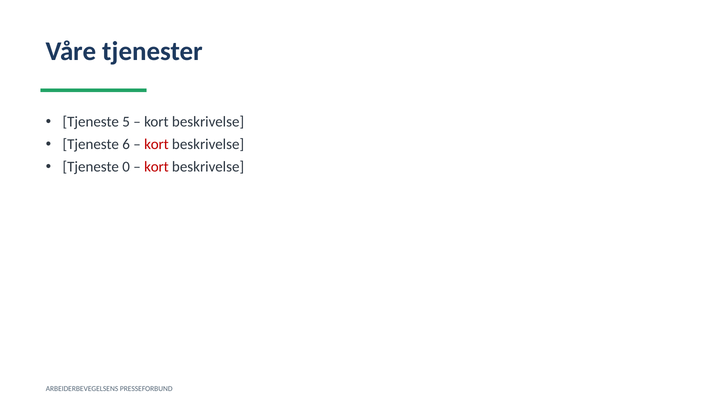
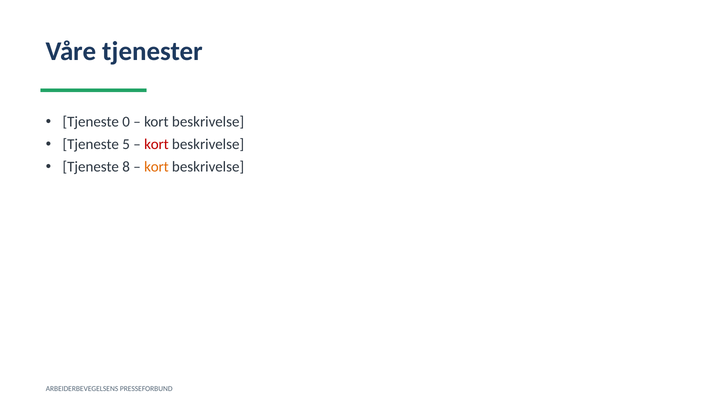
5: 5 -> 0
6: 6 -> 5
0: 0 -> 8
kort at (156, 167) colour: red -> orange
